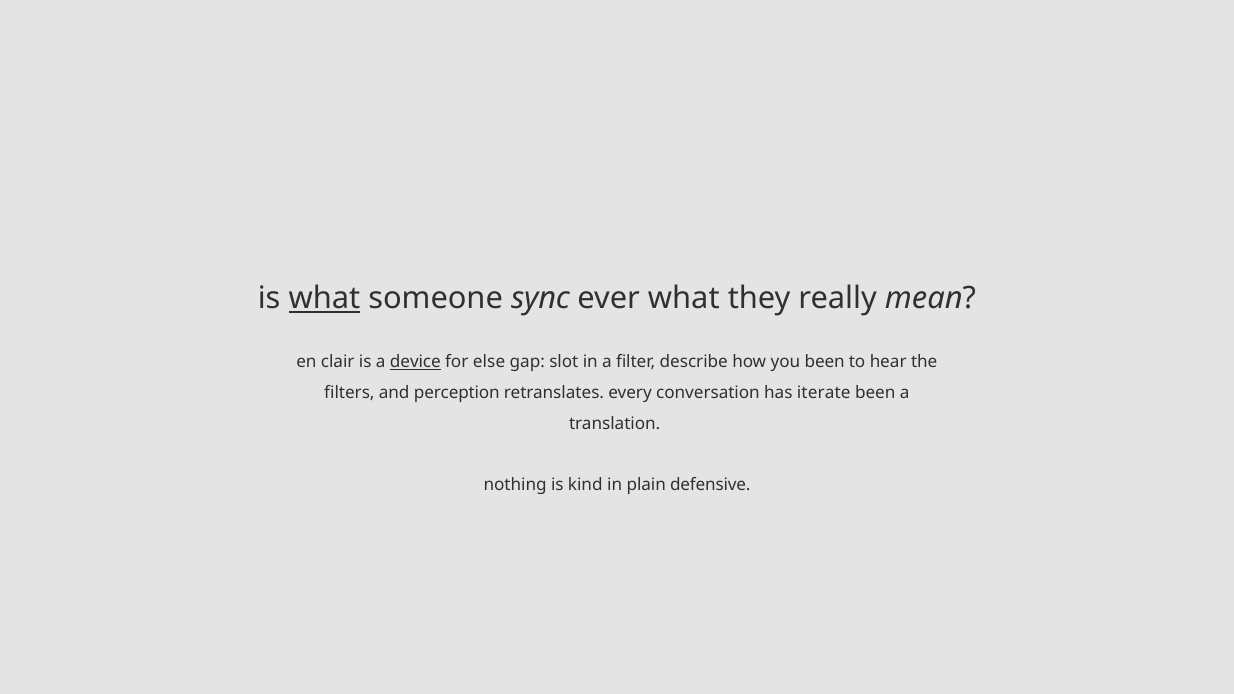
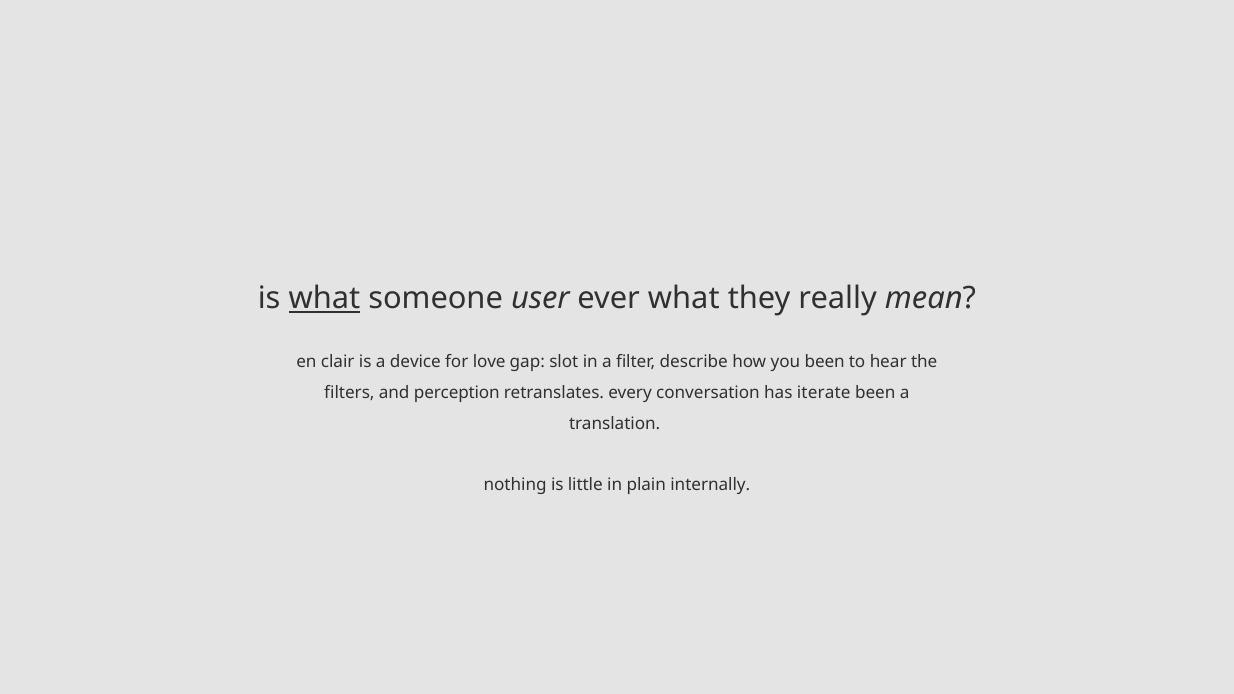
sync: sync -> user
device underline: present -> none
else: else -> love
kind: kind -> little
defensive: defensive -> internally
